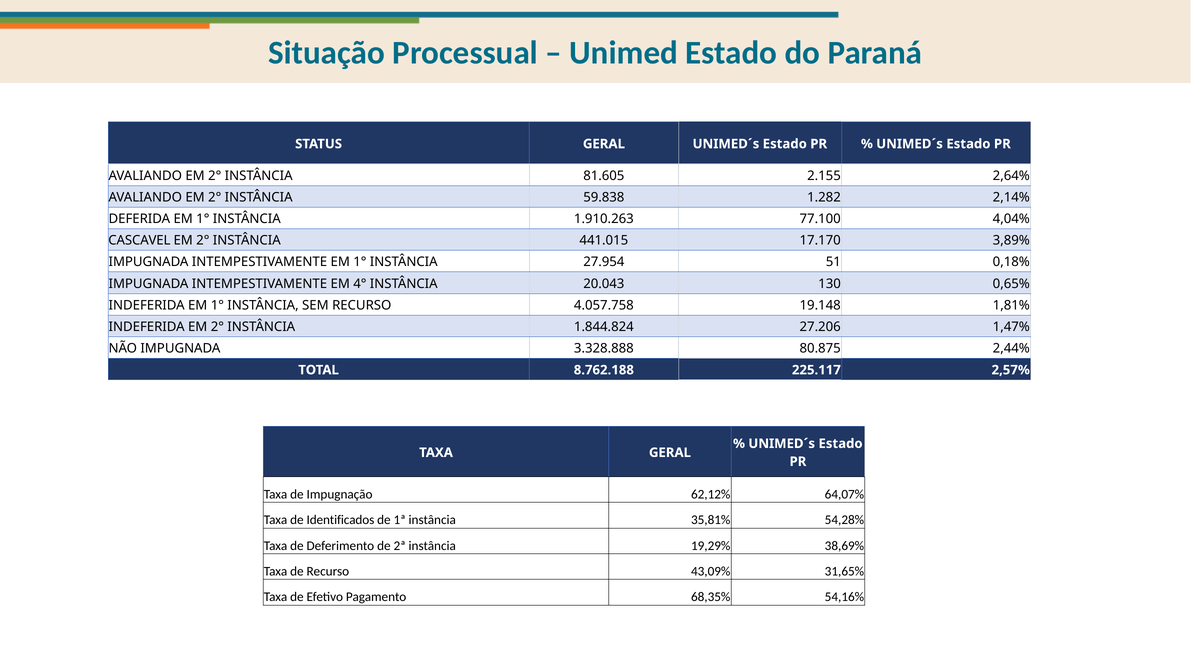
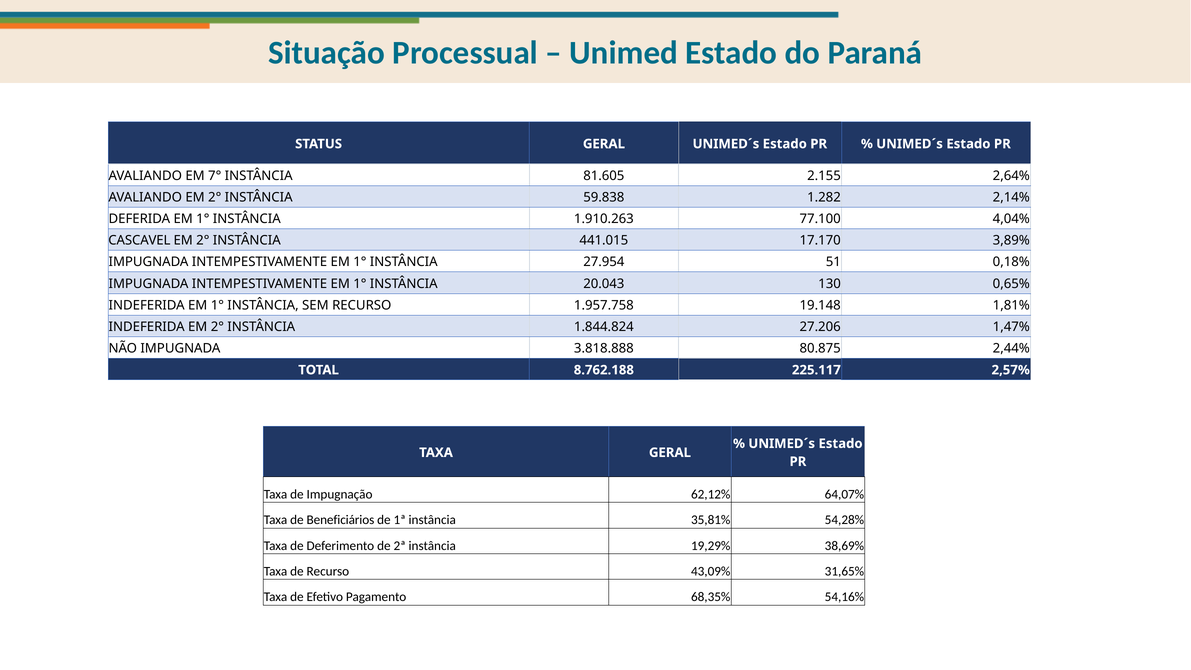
2° at (215, 176): 2° -> 7°
4° at (360, 284): 4° -> 1°
4.057.758: 4.057.758 -> 1.957.758
3.328.888: 3.328.888 -> 3.818.888
Identificados: Identificados -> Beneficiários
